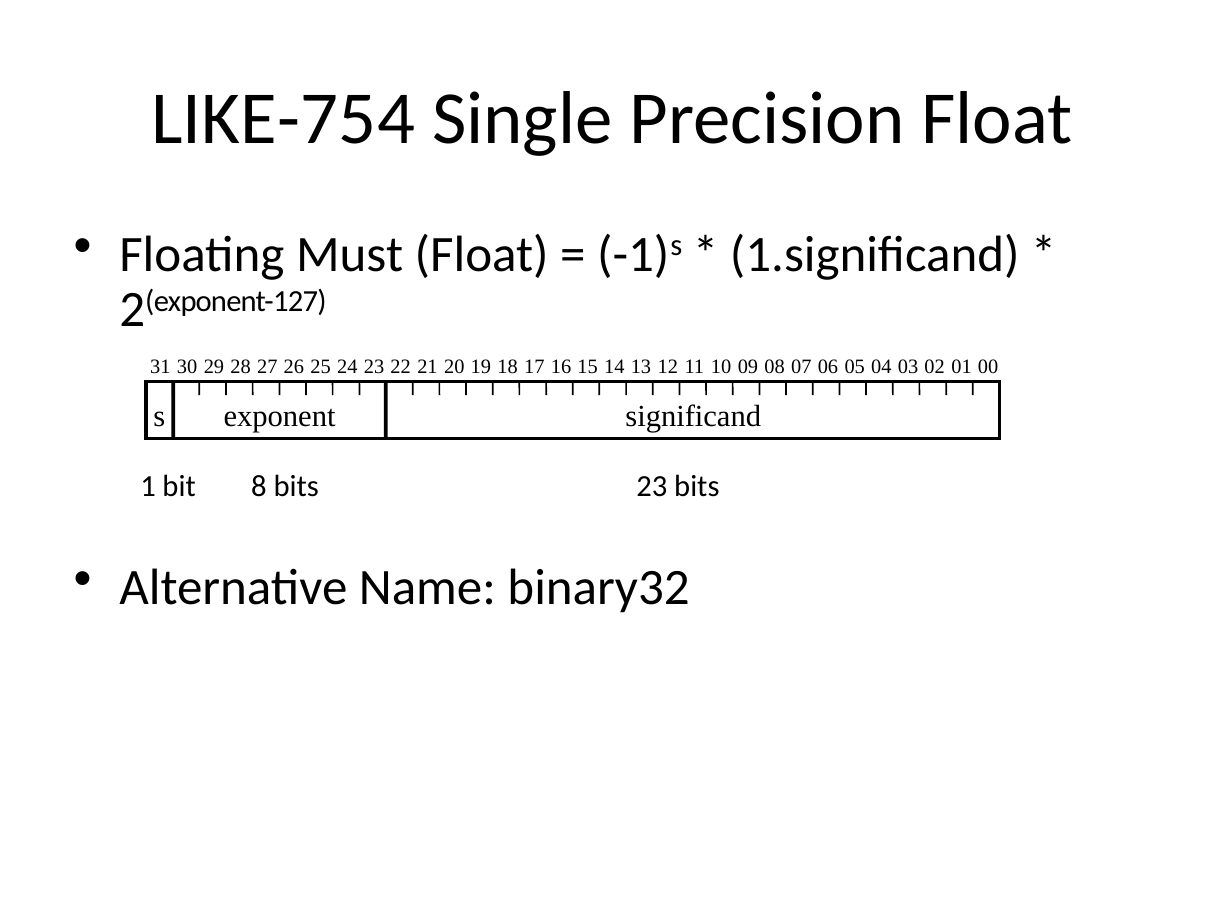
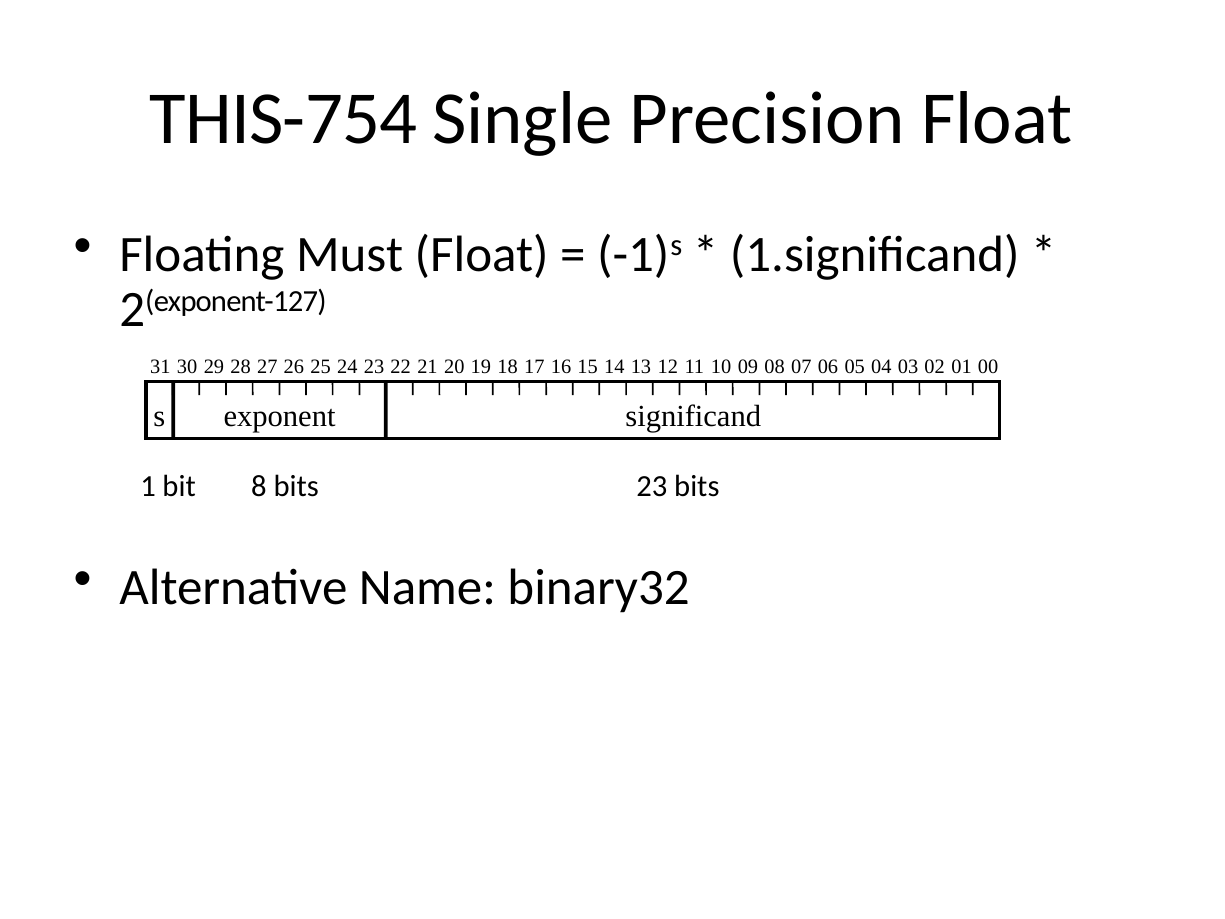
LIKE-754: LIKE-754 -> THIS-754
